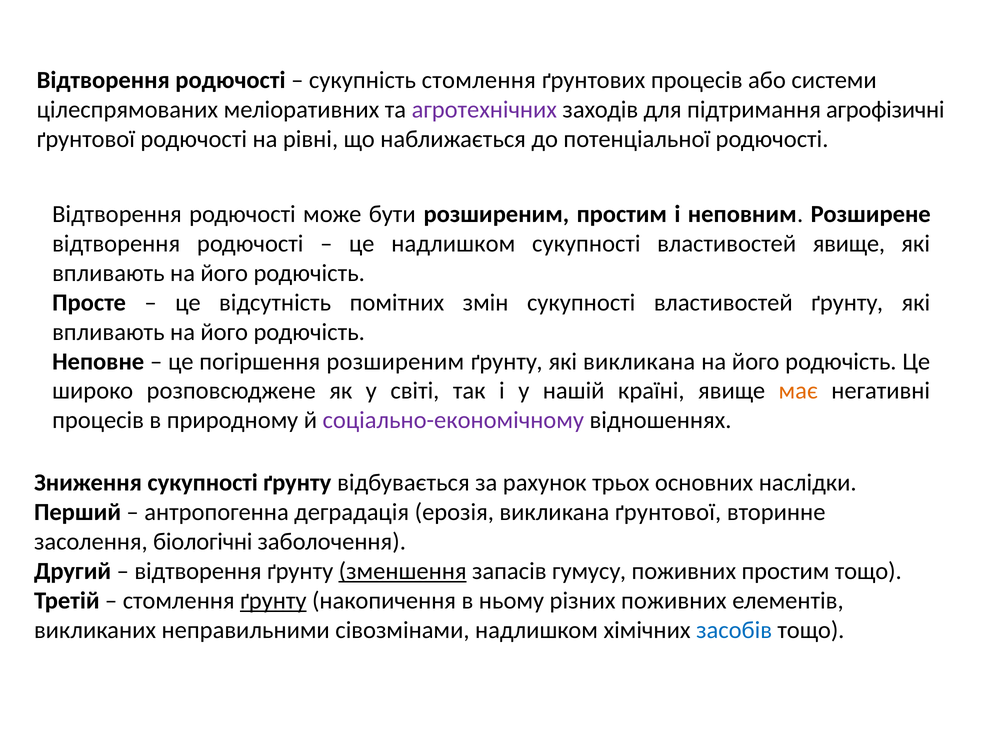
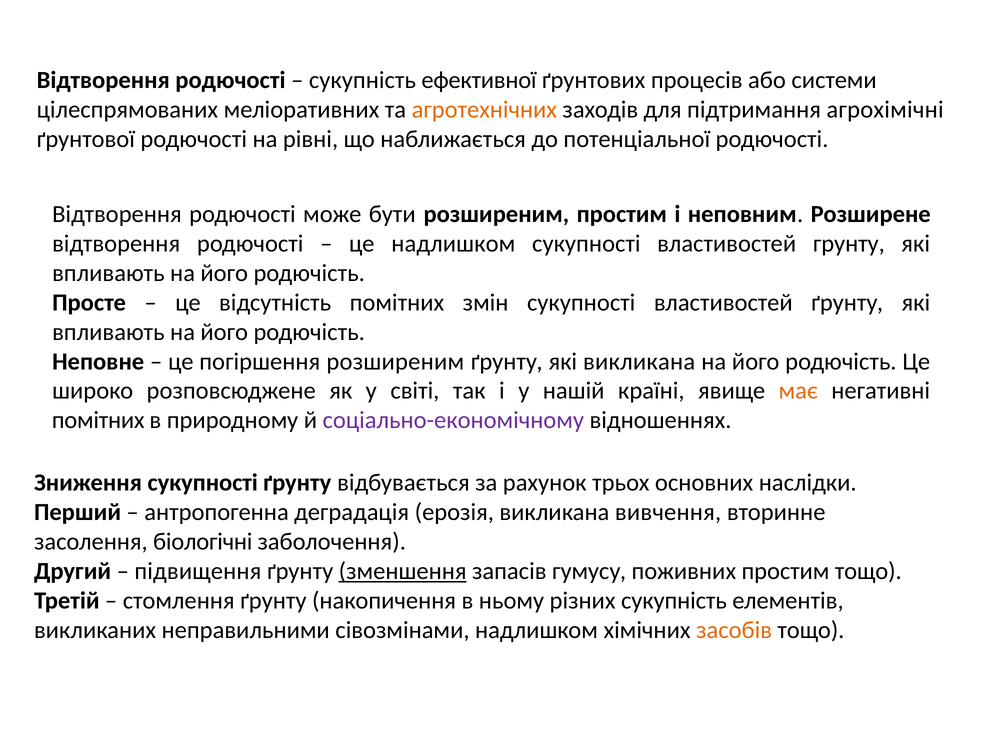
сукупність стомлення: стомлення -> ефективної
агротехнічних colour: purple -> orange
агрофізичні: агрофізичні -> агрохімічні
властивостей явище: явище -> грунту
процесів at (98, 421): процесів -> помітних
викликана ґрунтової: ґрунтової -> вивчення
відтворення at (198, 571): відтворення -> підвищення
ґрунту at (273, 601) underline: present -> none
різних поживних: поживних -> сукупність
засобів colour: blue -> orange
